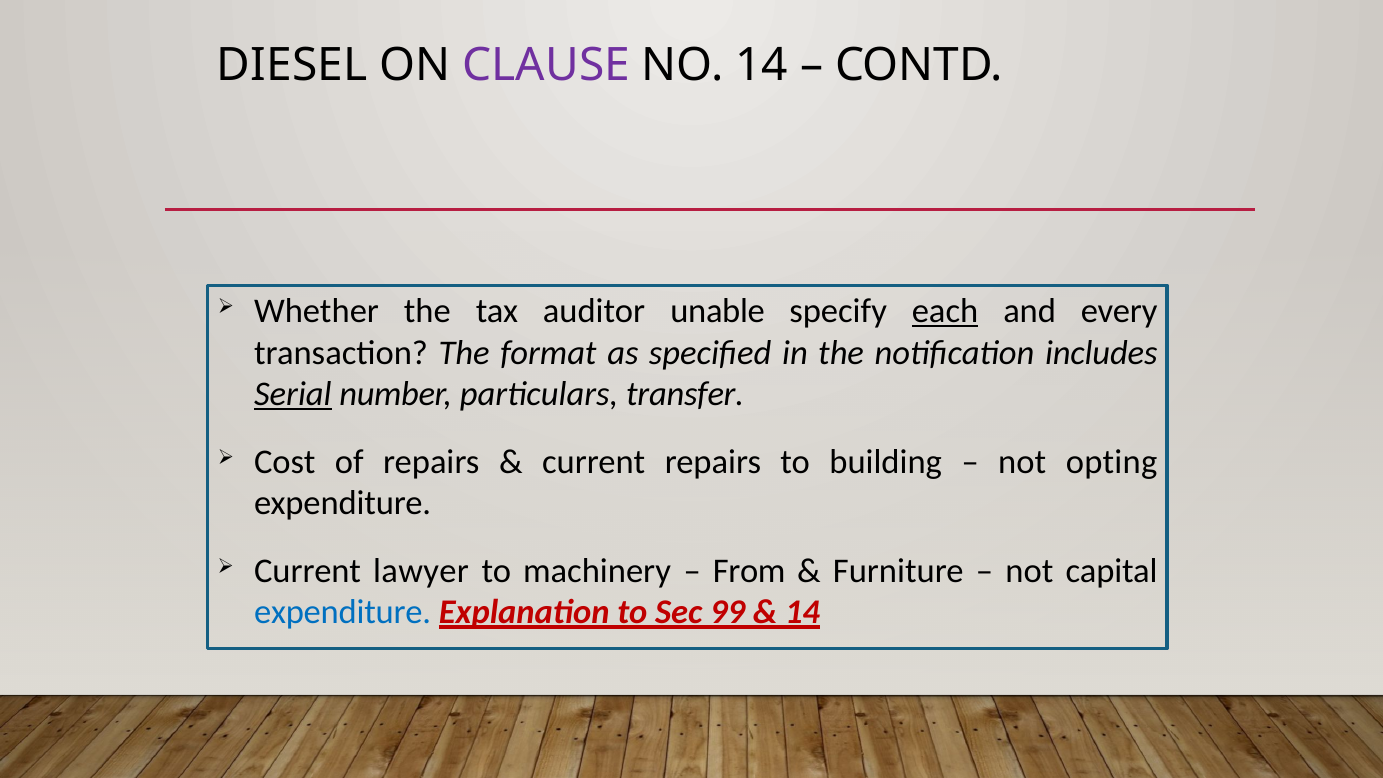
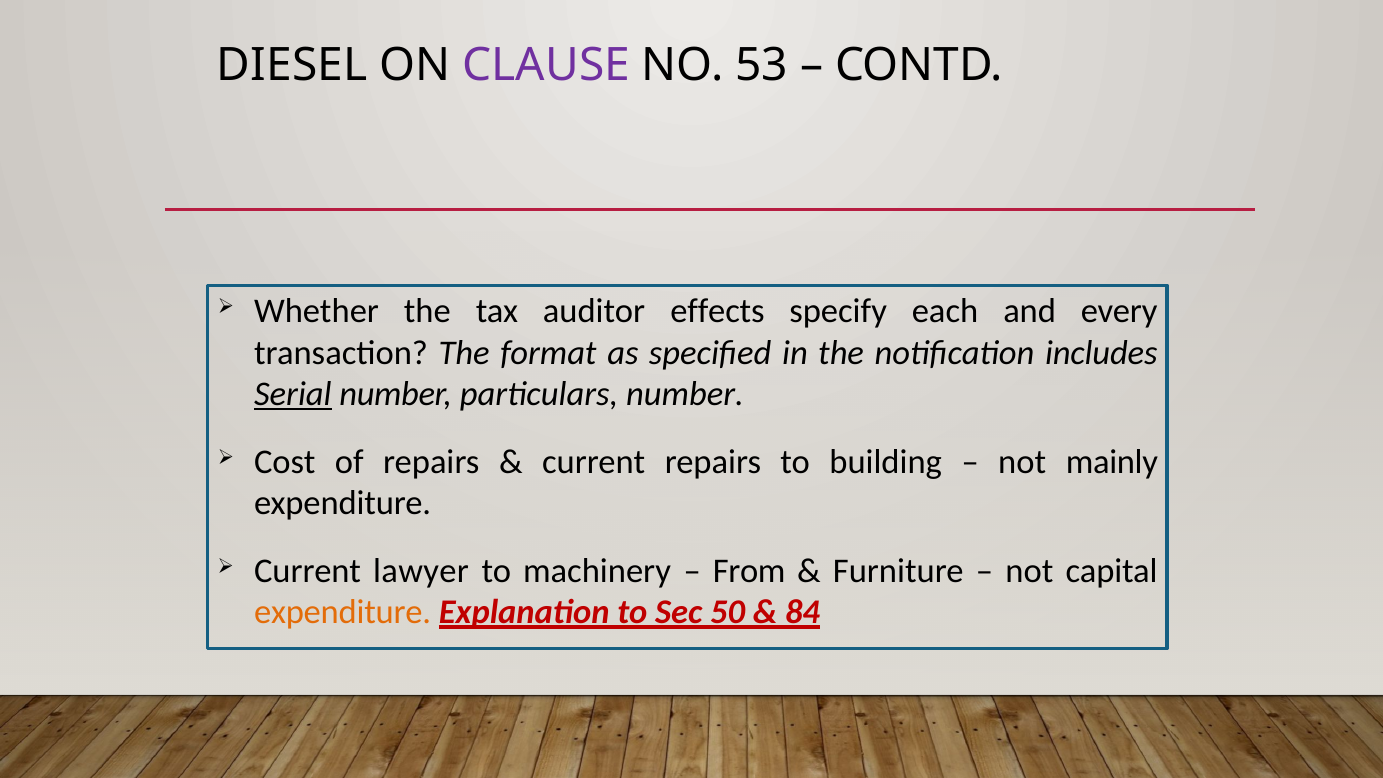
NO 14: 14 -> 53
unable: unable -> effects
each underline: present -> none
particulars transfer: transfer -> number
opting: opting -> mainly
expenditure at (343, 612) colour: blue -> orange
99: 99 -> 50
14 at (802, 612): 14 -> 84
